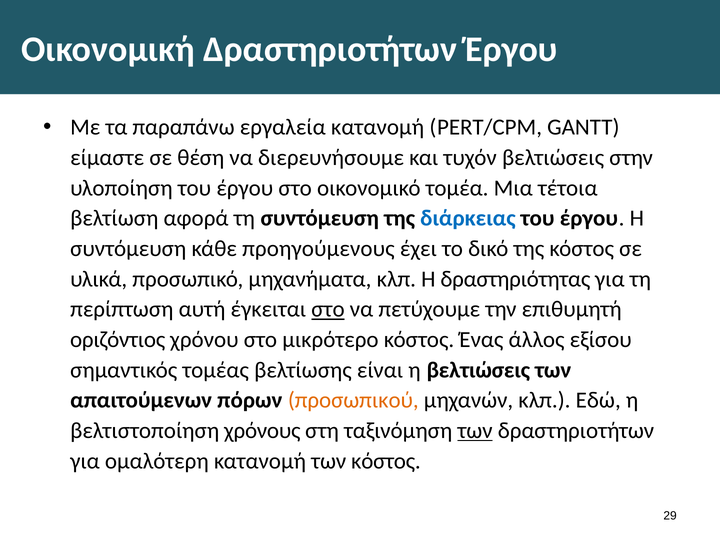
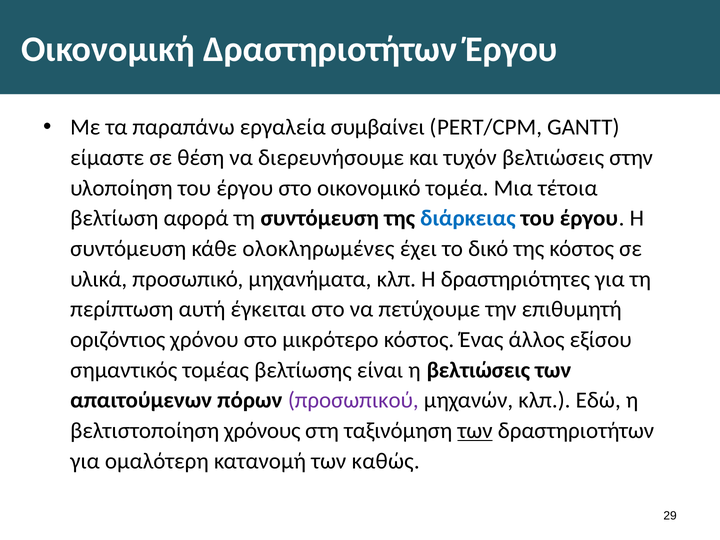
εργαλεία κατανομή: κατανομή -> συμβαίνει
προηγούμενους: προηγούμενους -> ολοκληρωμένες
δραστηριότητας: δραστηριότητας -> δραστηριότητες
στο at (328, 309) underline: present -> none
προσωπικού colour: orange -> purple
των κόστος: κόστος -> καθώς
